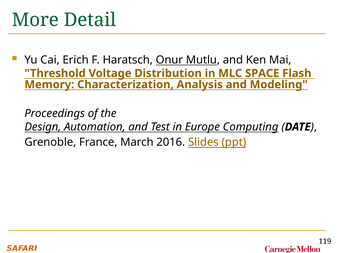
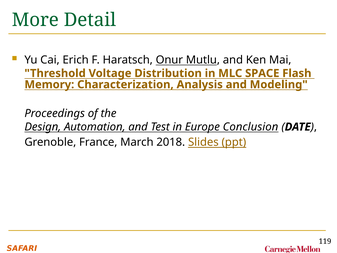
Computing: Computing -> Conclusion
2016: 2016 -> 2018
